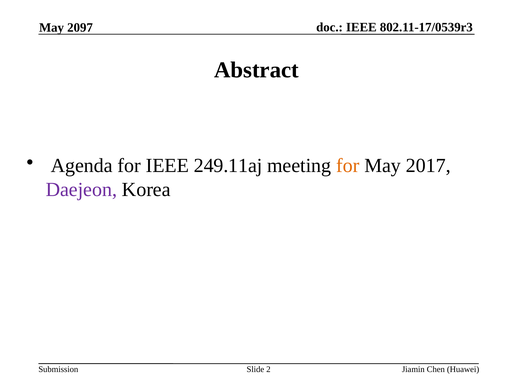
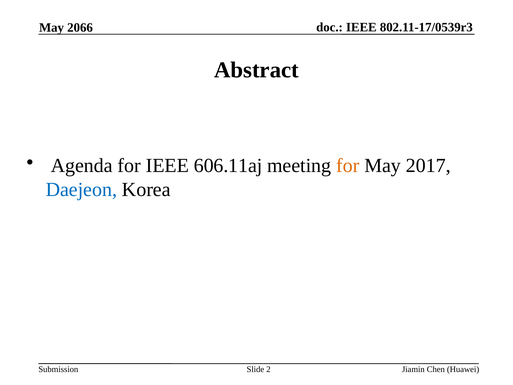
2097: 2097 -> 2066
249.11aj: 249.11aj -> 606.11aj
Daejeon colour: purple -> blue
